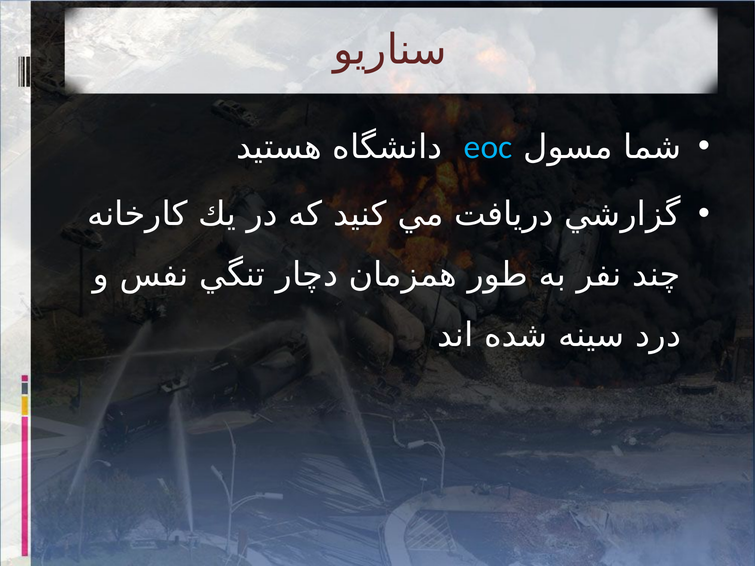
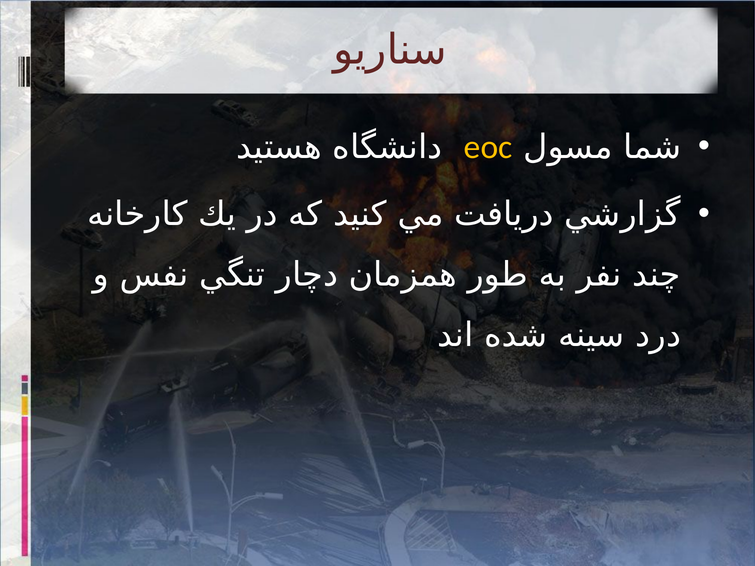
eoc colour: light blue -> yellow
